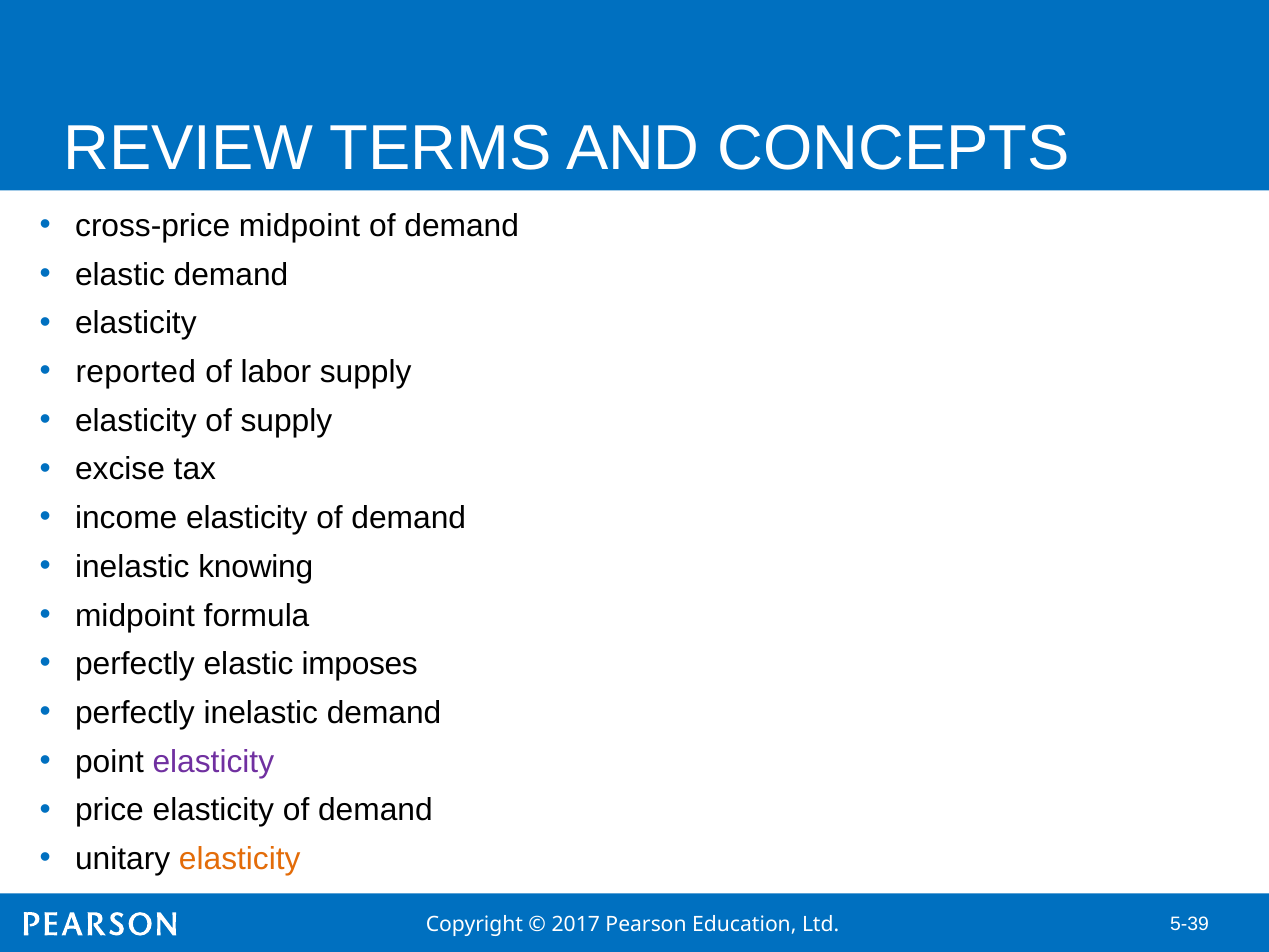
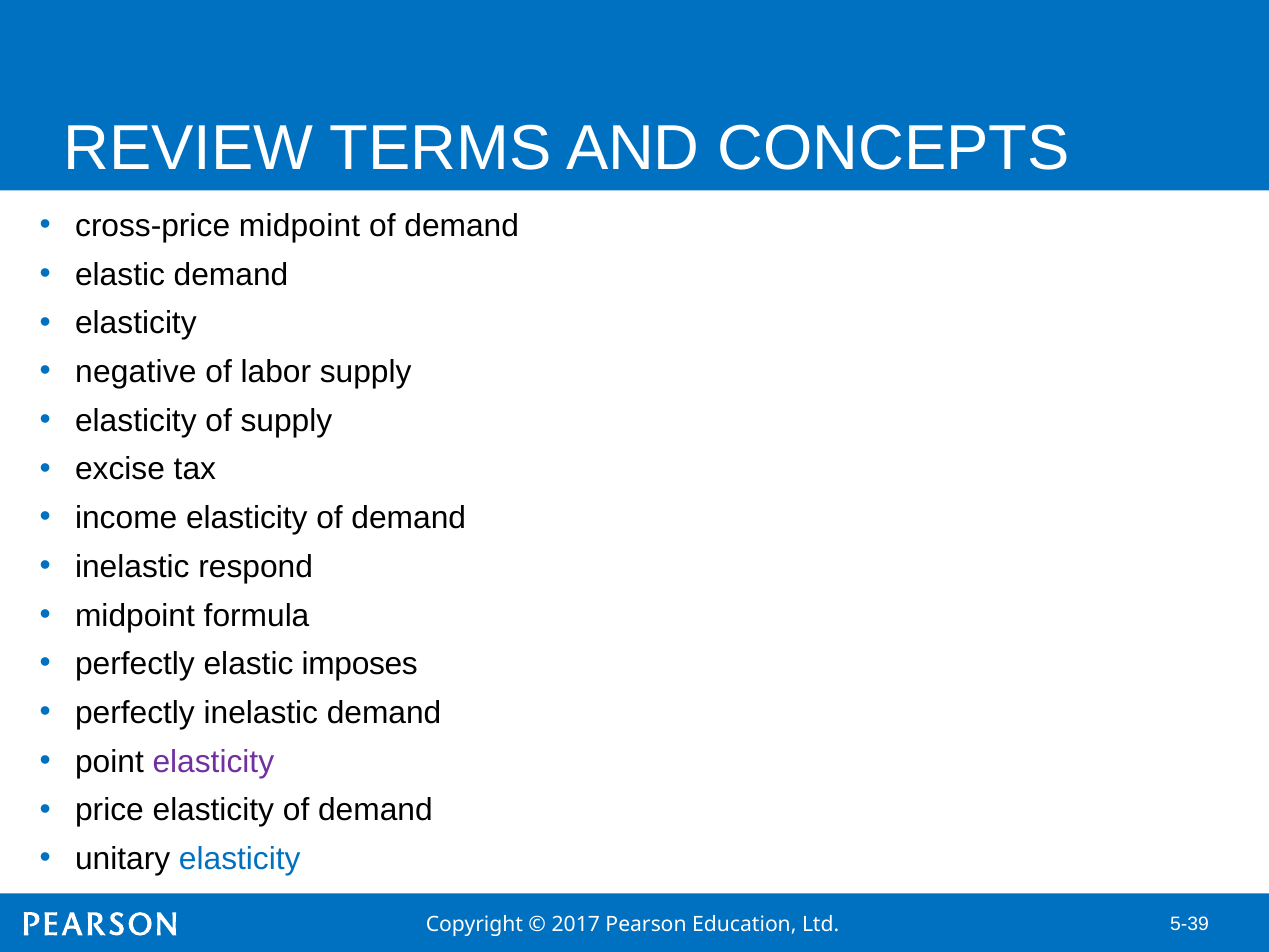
reported: reported -> negative
knowing: knowing -> respond
elasticity at (240, 859) colour: orange -> blue
